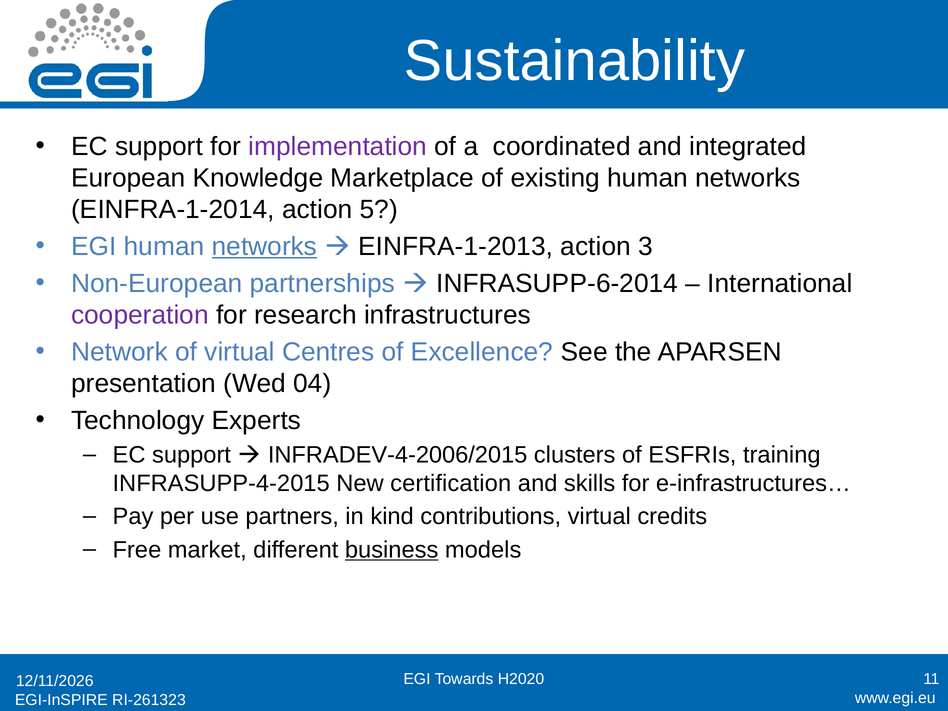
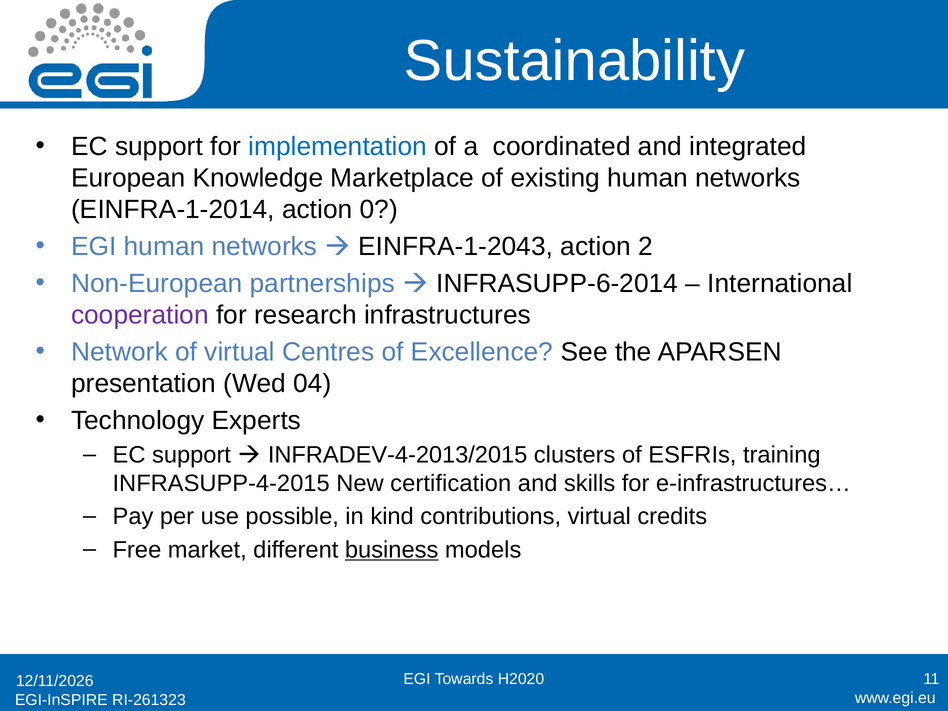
implementation colour: purple -> blue
5: 5 -> 0
networks at (264, 247) underline: present -> none
EINFRA-1-2013: EINFRA-1-2013 -> EINFRA-1-2043
3: 3 -> 2
INFRADEV-4-2006/2015: INFRADEV-4-2006/2015 -> INFRADEV-4-2013/2015
partners: partners -> possible
